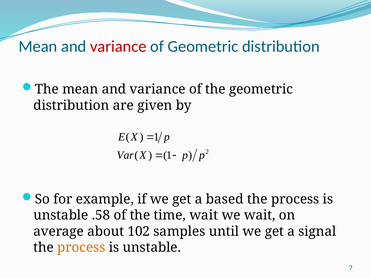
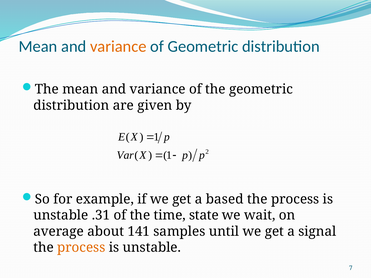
variance at (118, 46) colour: red -> orange
.58: .58 -> .31
time wait: wait -> state
102: 102 -> 141
